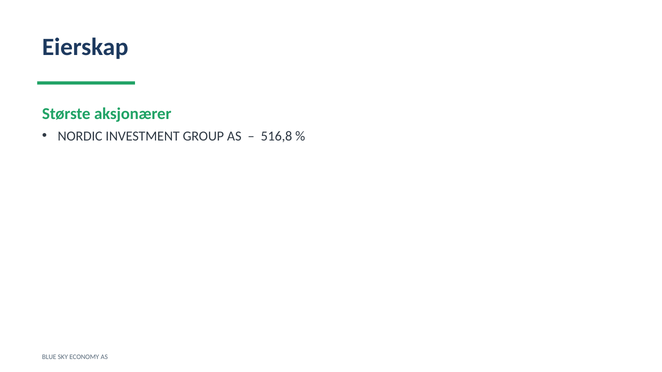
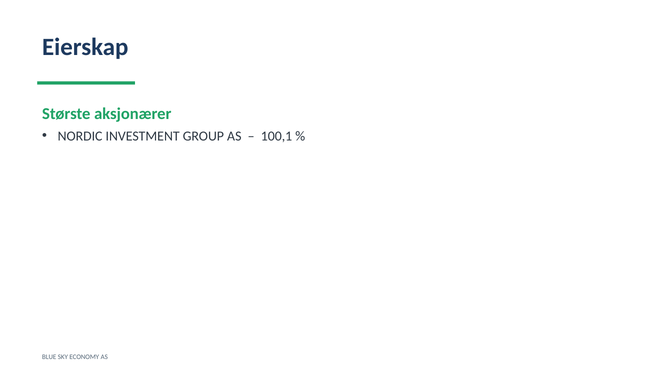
516,8: 516,8 -> 100,1
